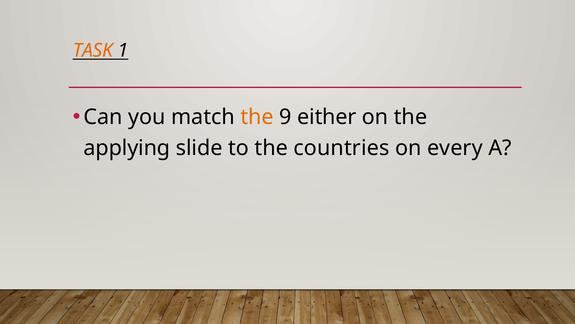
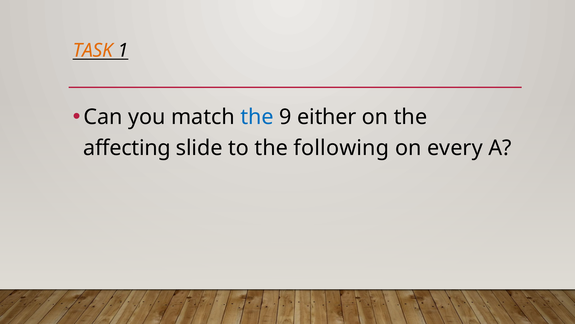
the at (257, 117) colour: orange -> blue
applying: applying -> affecting
countries: countries -> following
